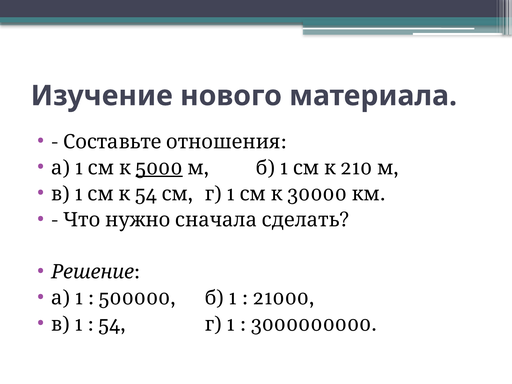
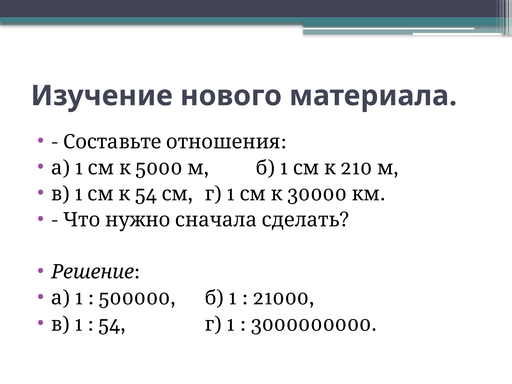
5000 underline: present -> none
